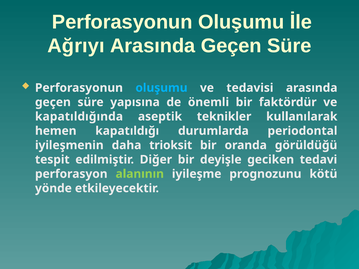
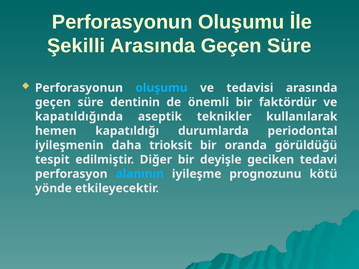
Ağrıyı: Ağrıyı -> Şekilli
yapısına: yapısına -> dentinin
alanının colour: light green -> light blue
